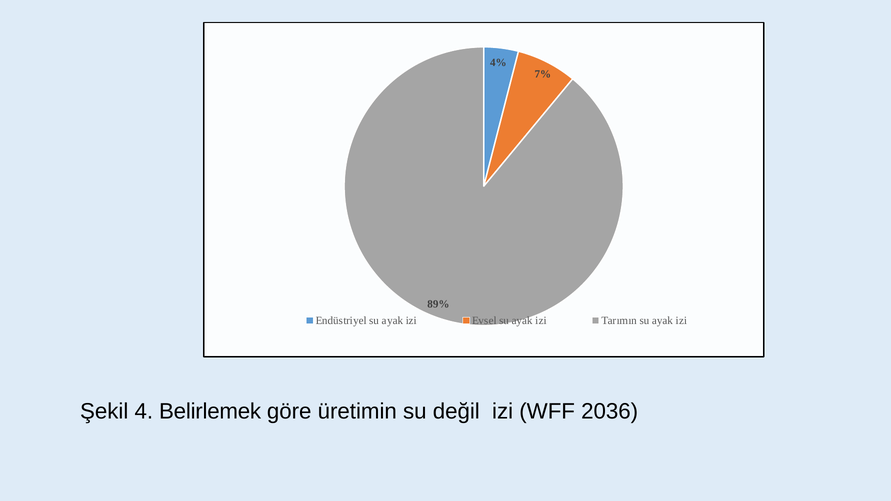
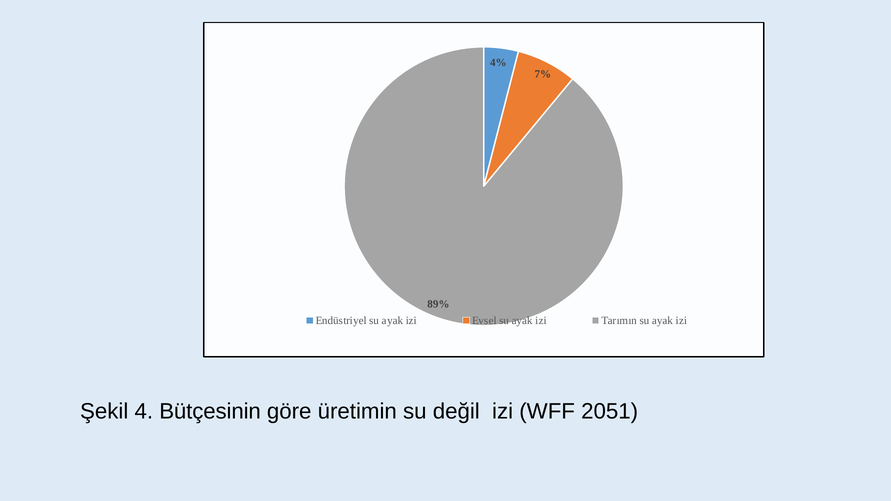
Belirlemek: Belirlemek -> Bütçesinin
2036: 2036 -> 2051
